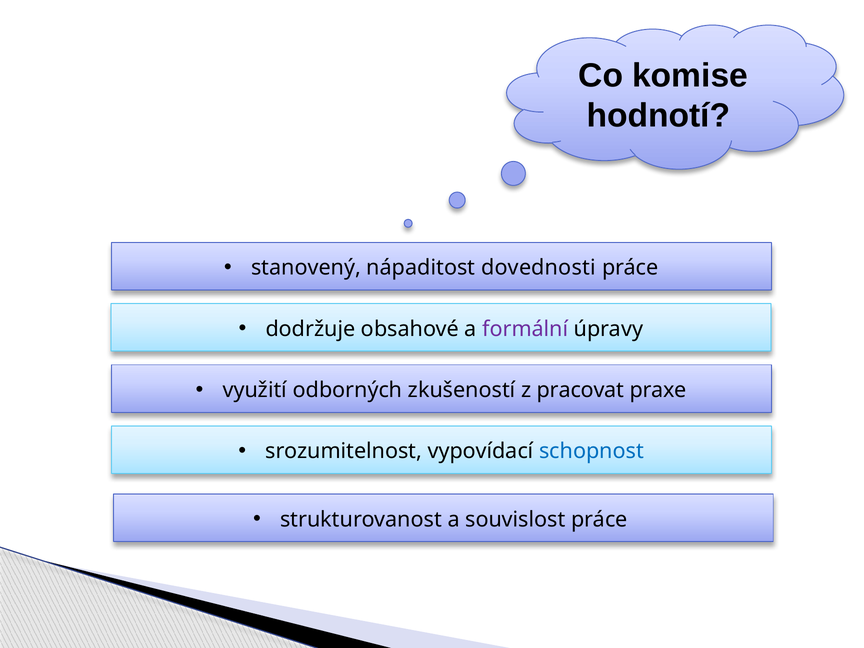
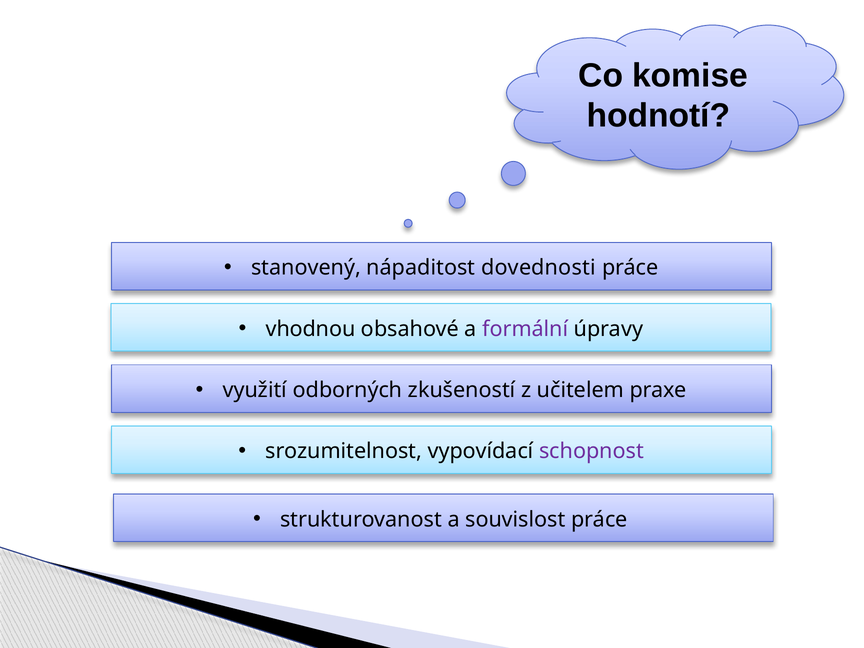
dodržuje: dodržuje -> vhodnou
pracovat: pracovat -> učitelem
schopnost colour: blue -> purple
